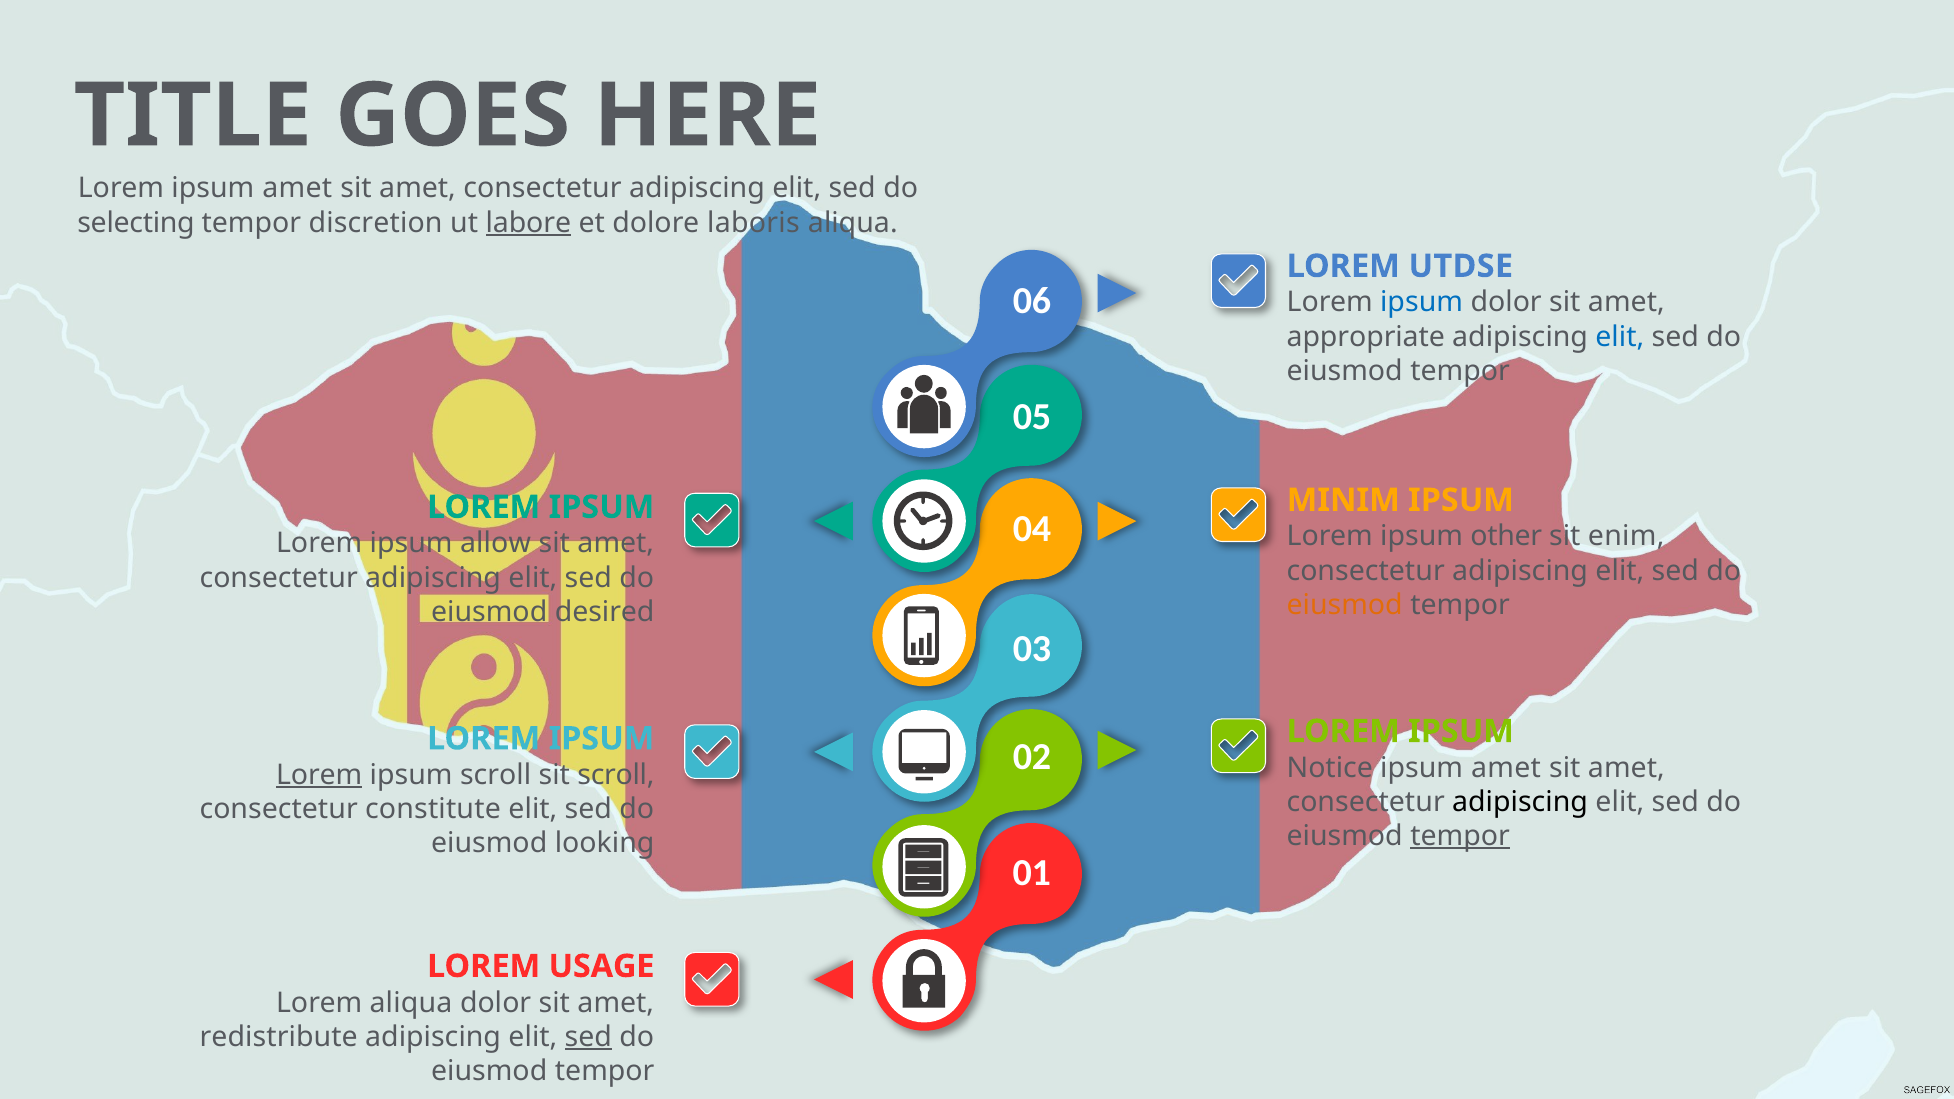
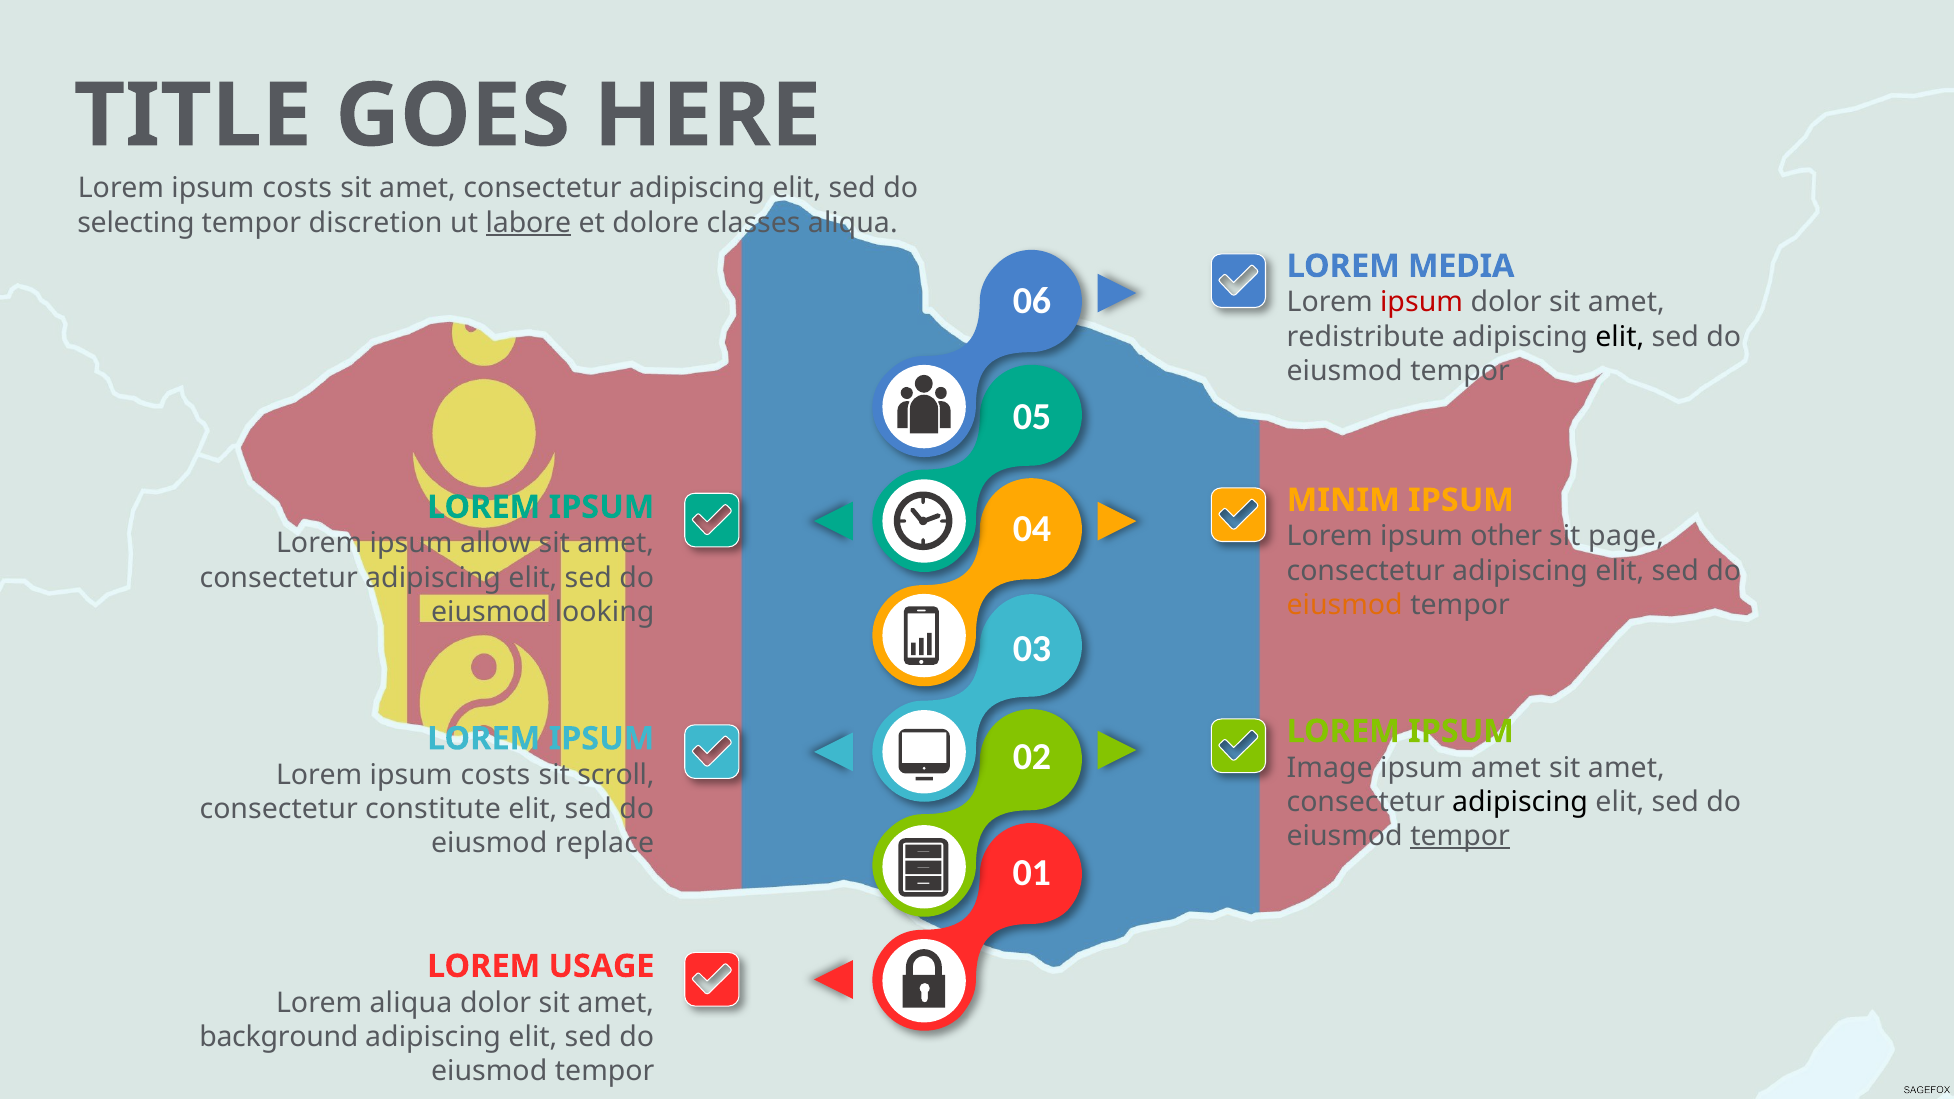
amet at (297, 188): amet -> costs
laboris: laboris -> classes
UTDSE: UTDSE -> MEDIA
ipsum at (1422, 303) colour: blue -> red
appropriate: appropriate -> redistribute
elit at (1620, 337) colour: blue -> black
enim: enim -> page
desired: desired -> looking
Notice: Notice -> Image
Lorem at (319, 775) underline: present -> none
scroll at (496, 775): scroll -> costs
looking: looking -> replace
redistribute: redistribute -> background
sed at (588, 1037) underline: present -> none
